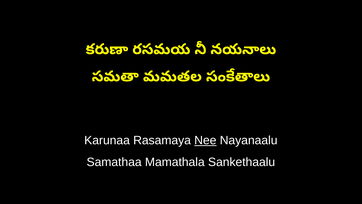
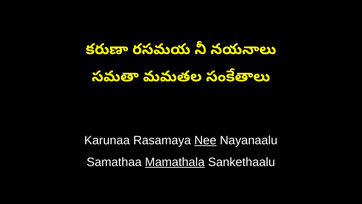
Mamathala underline: none -> present
